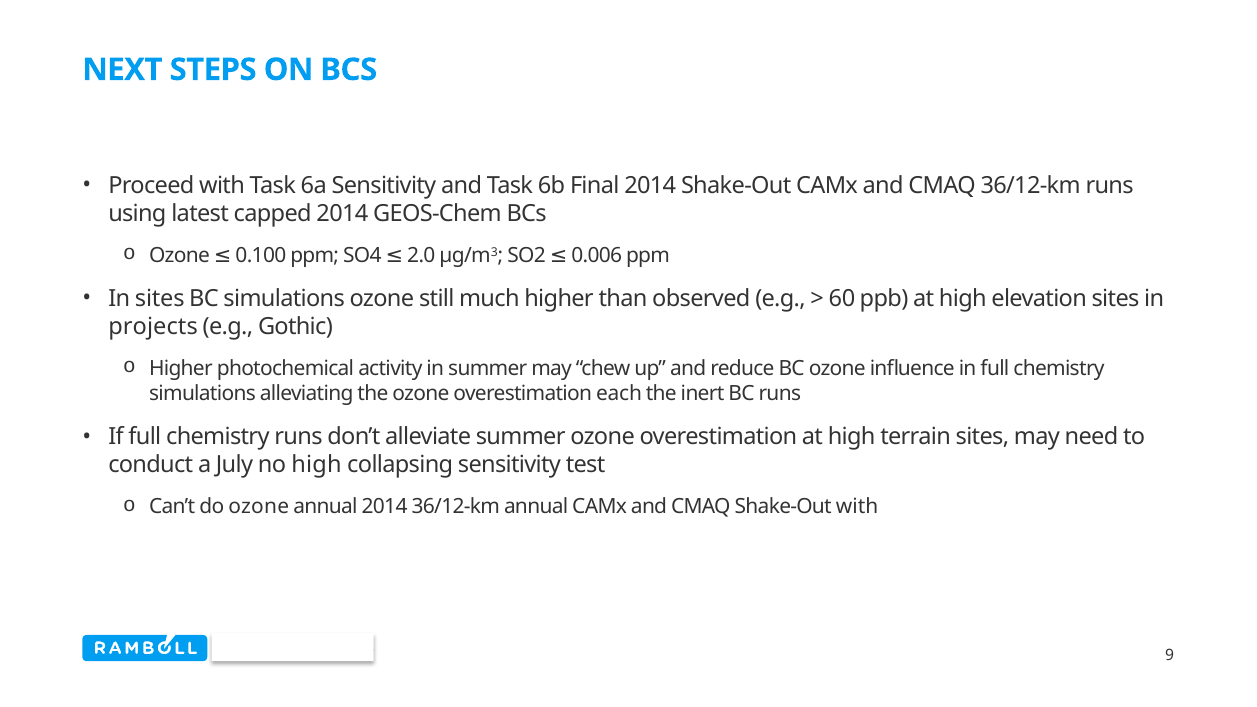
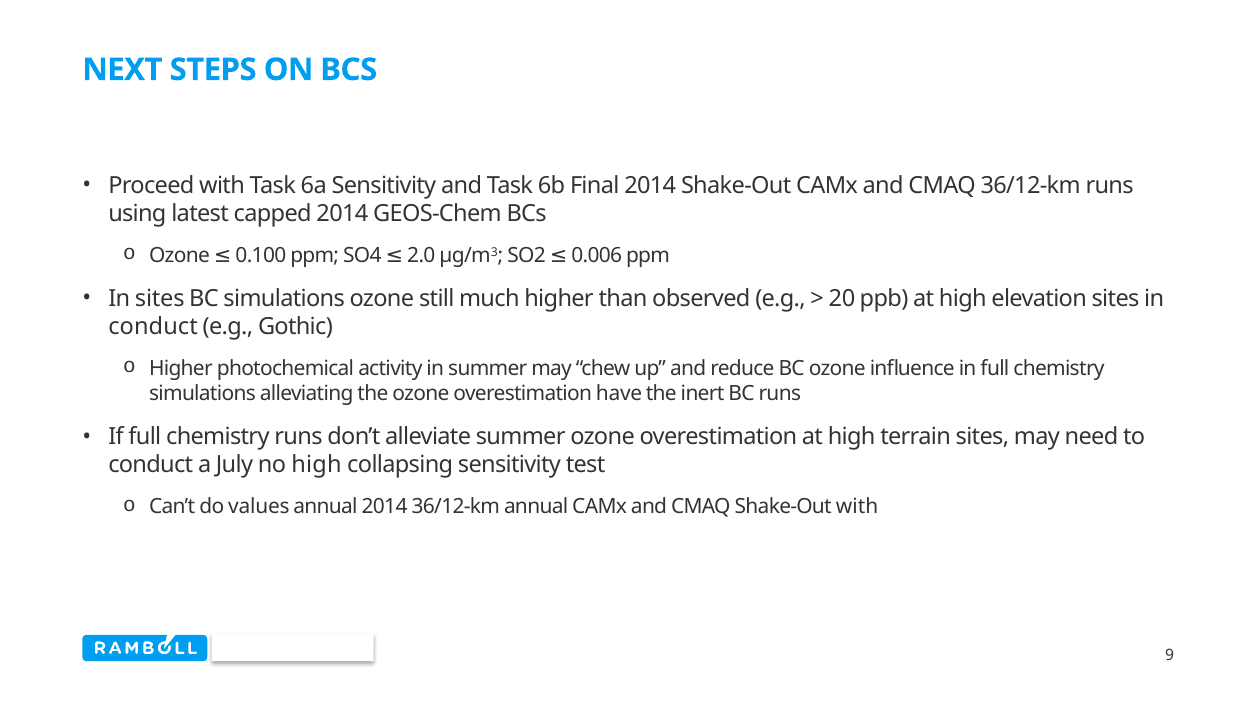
60: 60 -> 20
projects at (153, 327): projects -> conduct
each: each -> have
do ozone: ozone -> values
